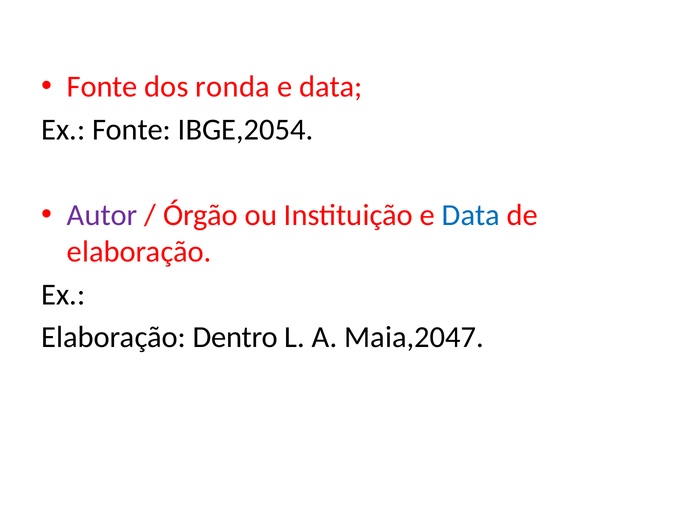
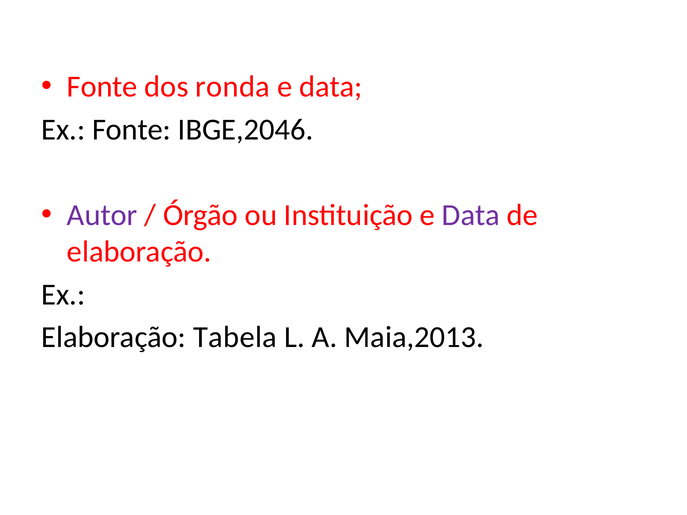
IBGE,2054: IBGE,2054 -> IBGE,2046
Data at (471, 215) colour: blue -> purple
Dentro: Dentro -> Tabela
Maia,2047: Maia,2047 -> Maia,2013
